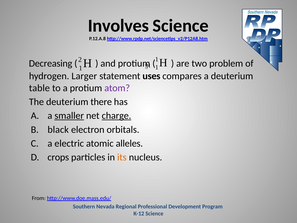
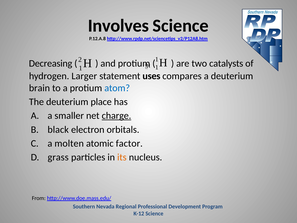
problem: problem -> catalysts
table: table -> brain
atom colour: purple -> blue
there: there -> place
smaller underline: present -> none
electric: electric -> molten
alleles: alleles -> factor
crops: crops -> grass
